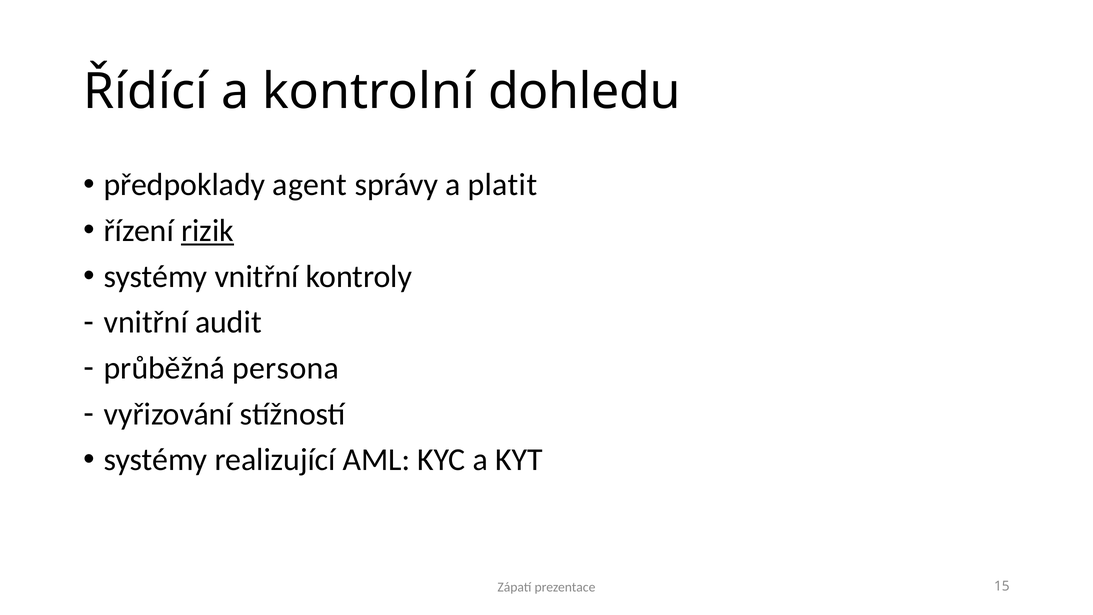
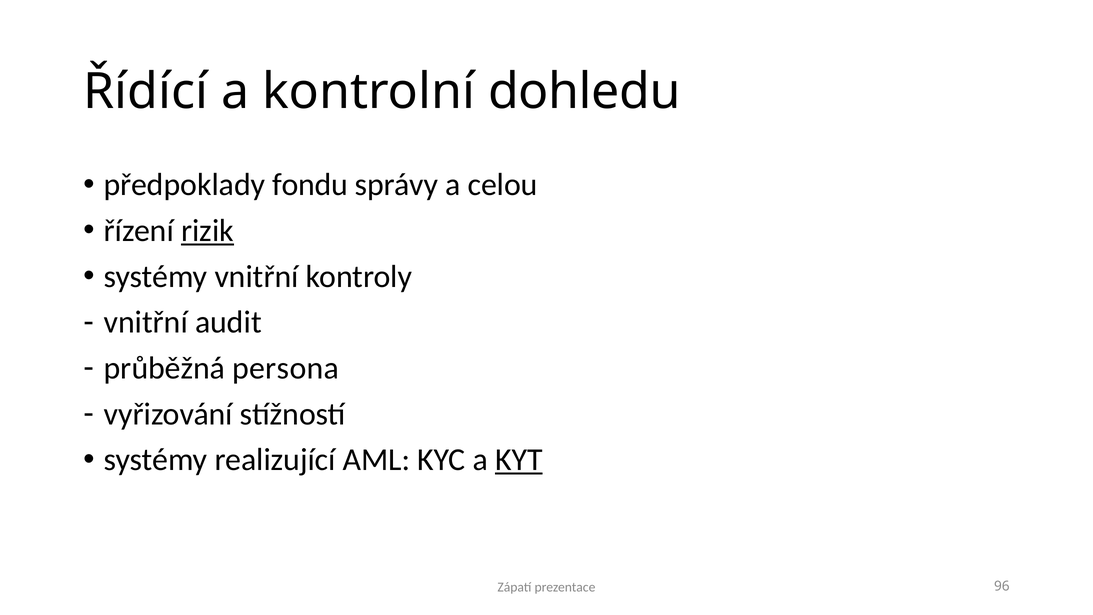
agent: agent -> fondu
platit: platit -> celou
KYT underline: none -> present
15: 15 -> 96
